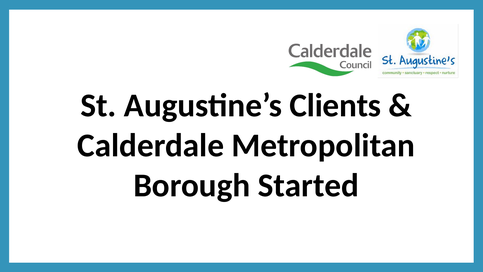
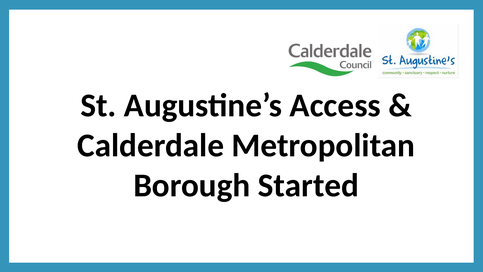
Clients: Clients -> Access
